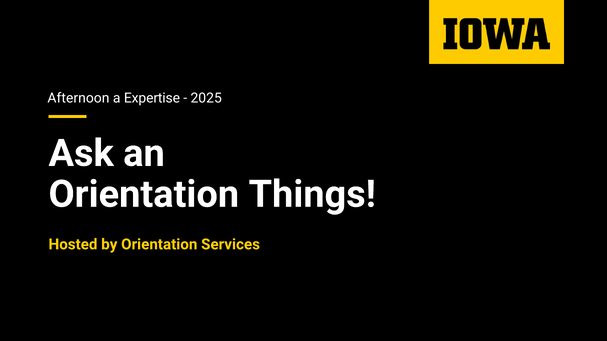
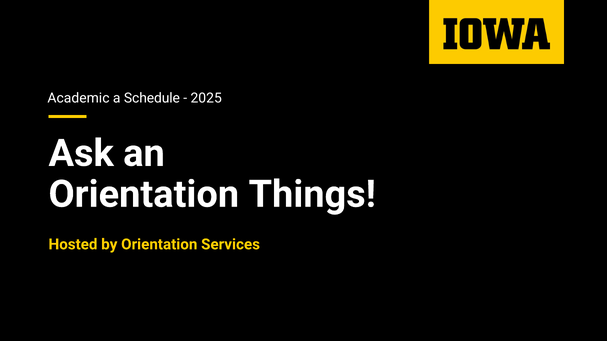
Afternoon: Afternoon -> Academic
Expertise: Expertise -> Schedule
